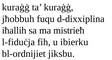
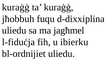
iħallih at (14, 31): iħallih -> uliedu
mistrieħ: mistrieħ -> jagħmel
bl-ordnijiet jiksbu: jiksbu -> uliedu
